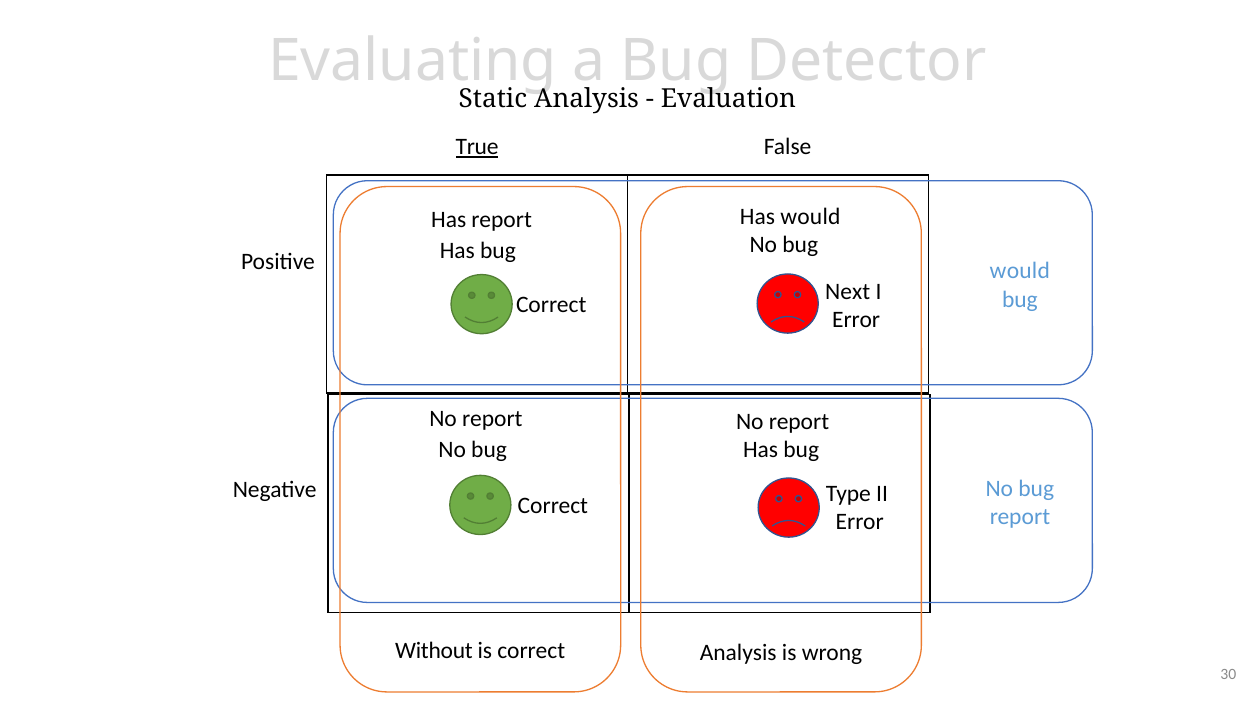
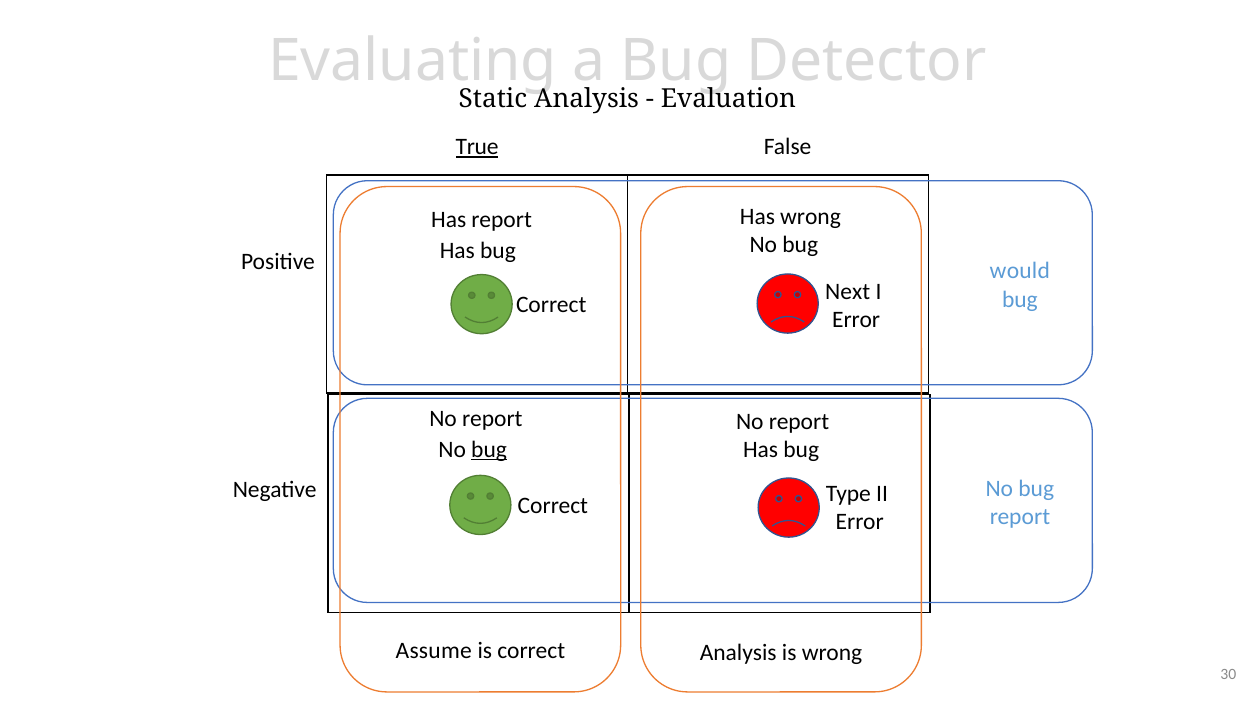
Has would: would -> wrong
bug at (489, 449) underline: none -> present
Without: Without -> Assume
